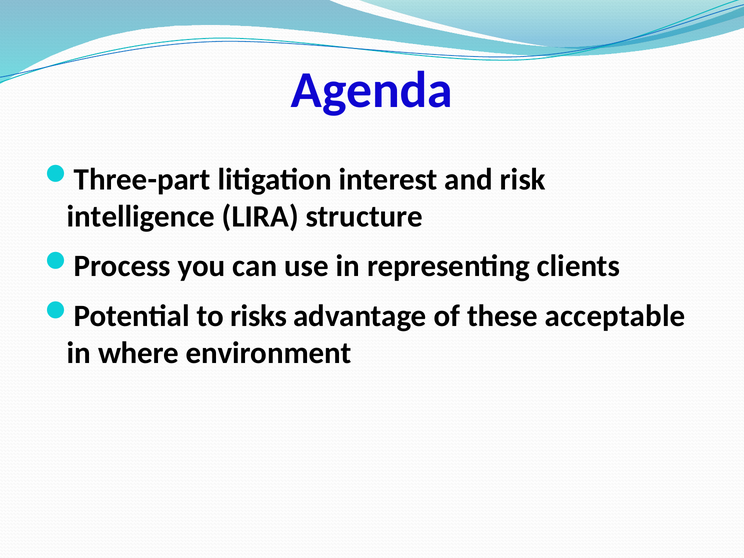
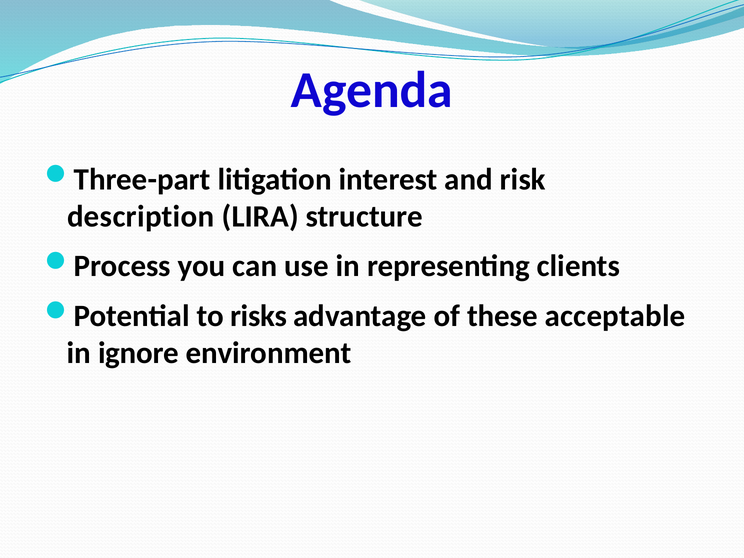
intelligence: intelligence -> description
where: where -> ignore
